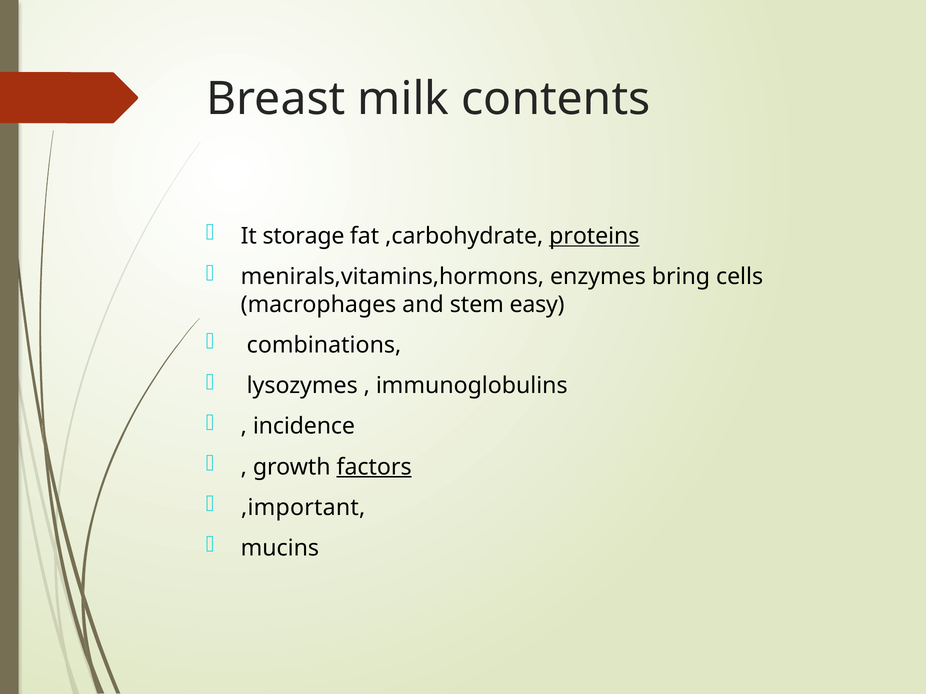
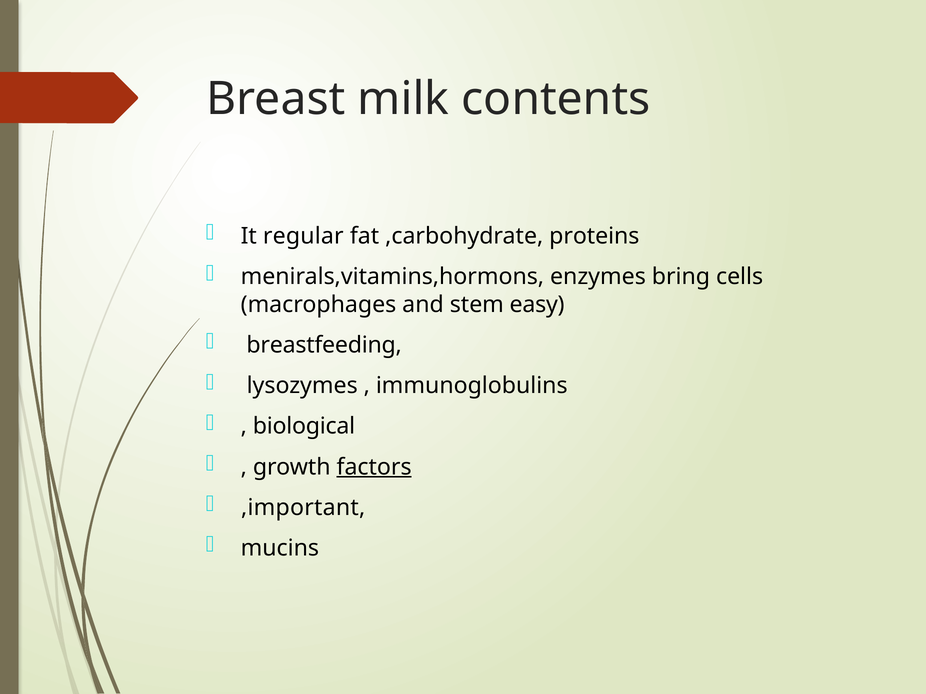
storage: storage -> regular
proteins underline: present -> none
combinations: combinations -> breastfeeding
incidence: incidence -> biological
